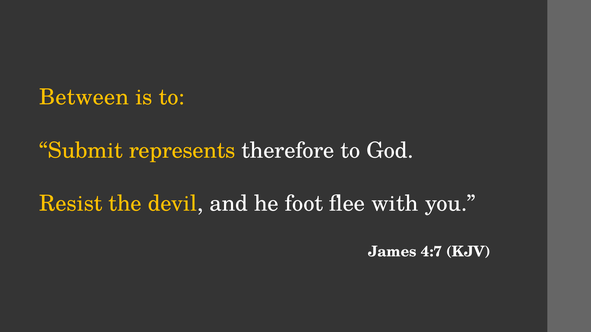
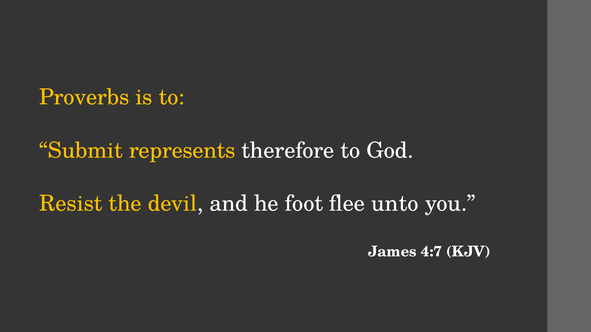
Between: Between -> Proverbs
with: with -> unto
